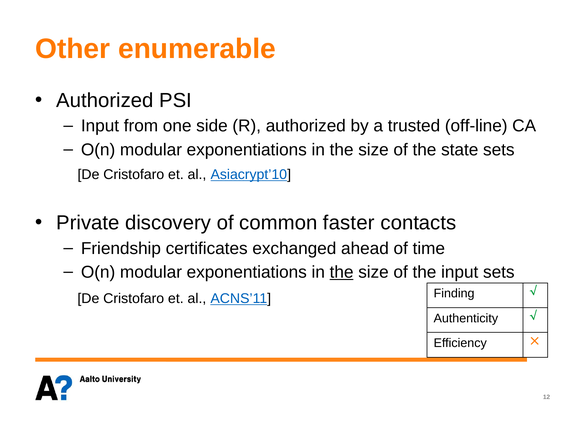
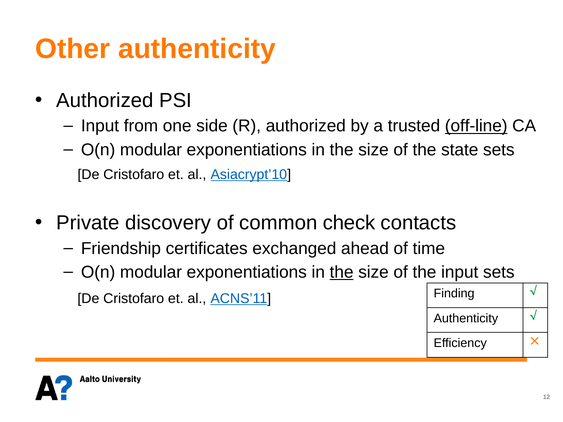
Other enumerable: enumerable -> authenticity
off-line underline: none -> present
faster: faster -> check
